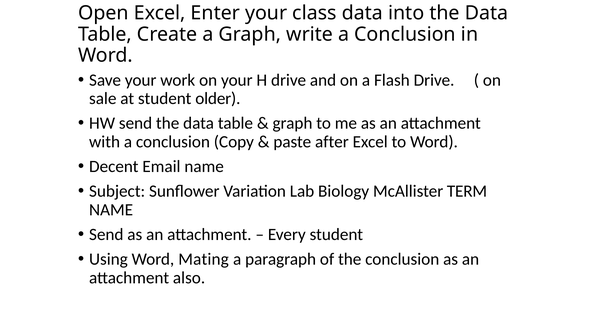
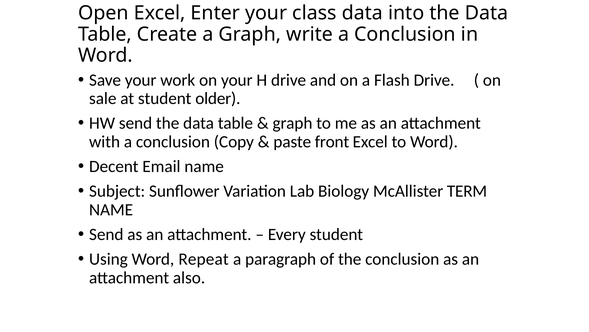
after: after -> front
Mating: Mating -> Repeat
